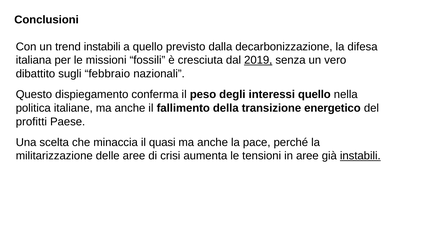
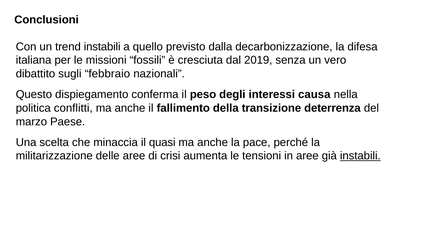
2019 underline: present -> none
interessi quello: quello -> causa
italiane: italiane -> conflitti
energetico: energetico -> deterrenza
profitti: profitti -> marzo
